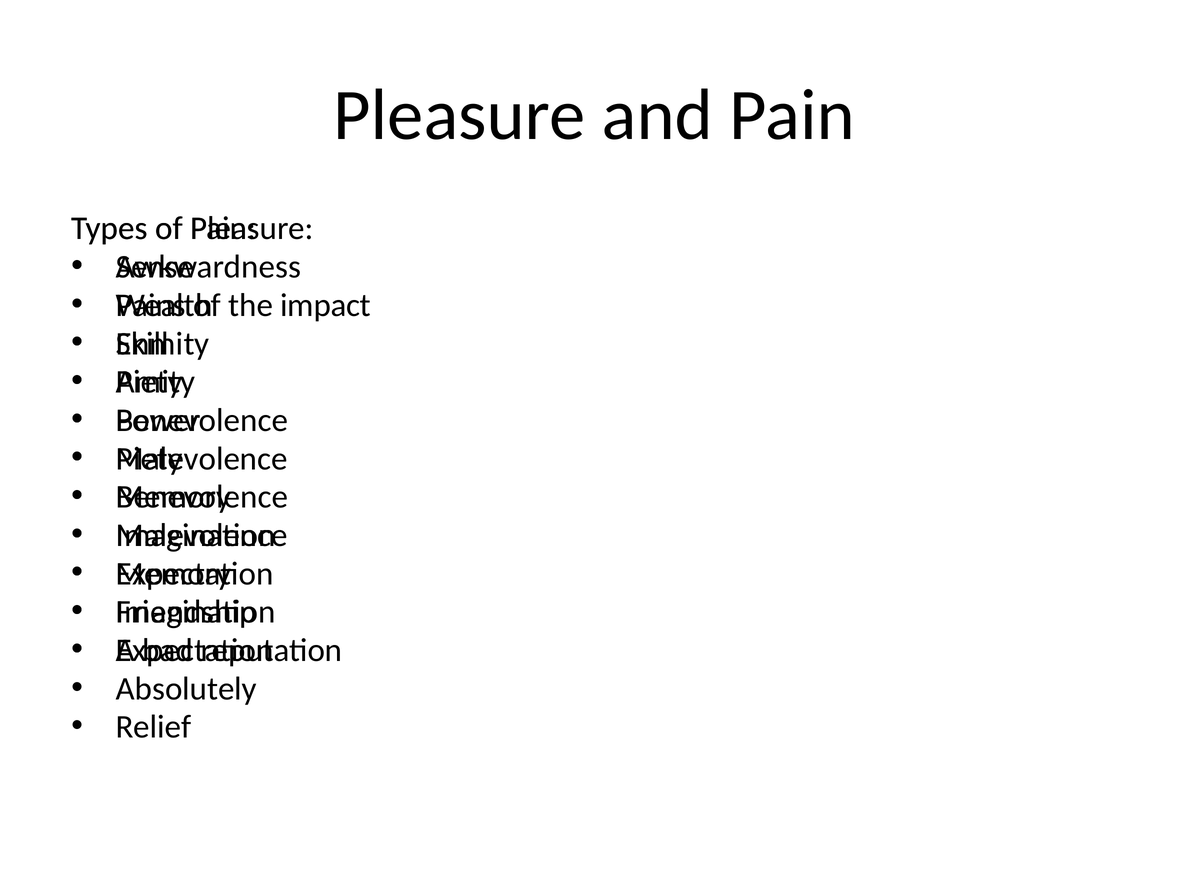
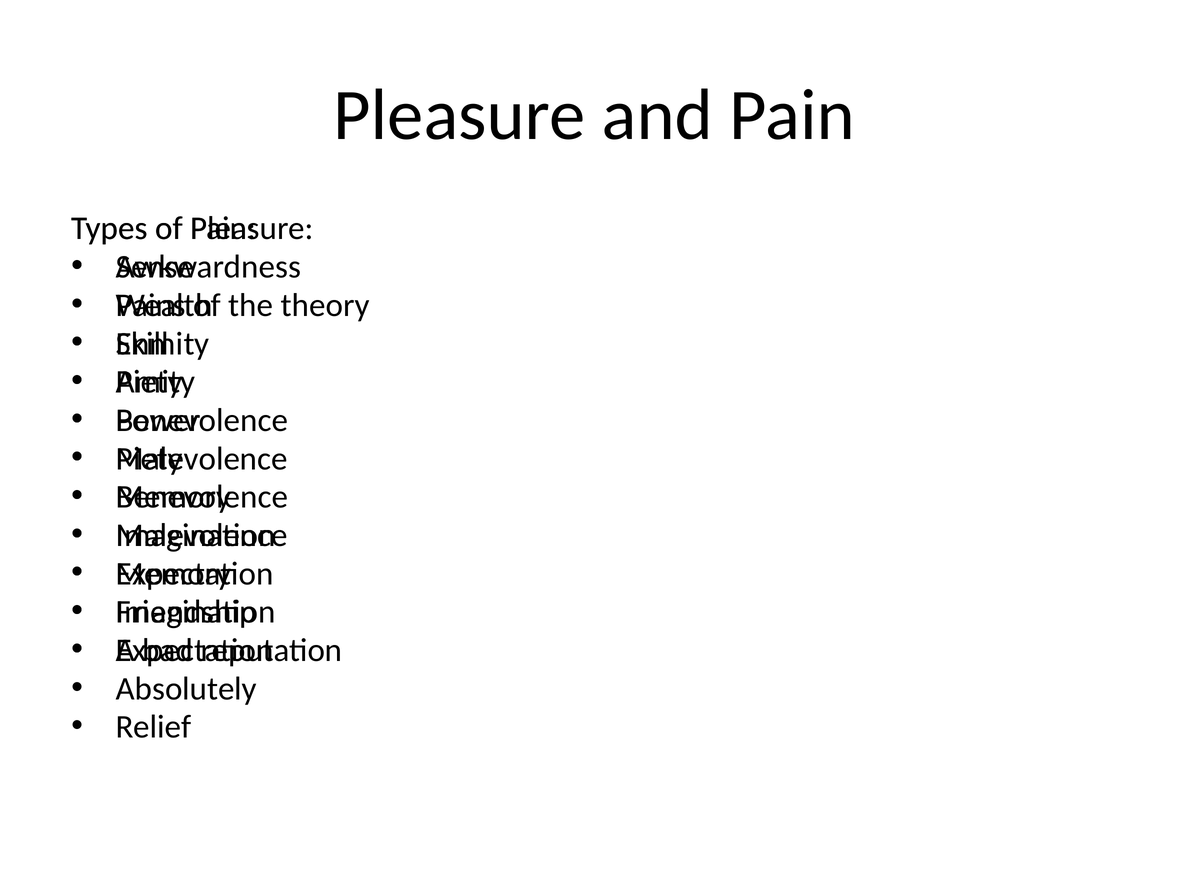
impact: impact -> theory
